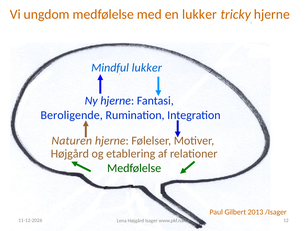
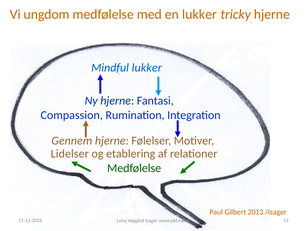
Beroligende: Beroligende -> Compassion
Naturen: Naturen -> Gennem
Højgård at (70, 153): Højgård -> Lidelser
